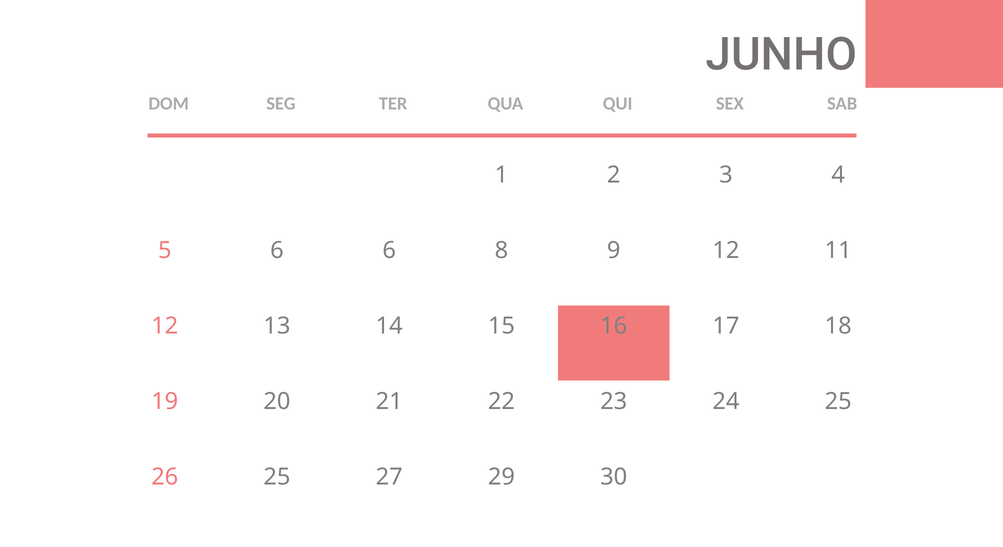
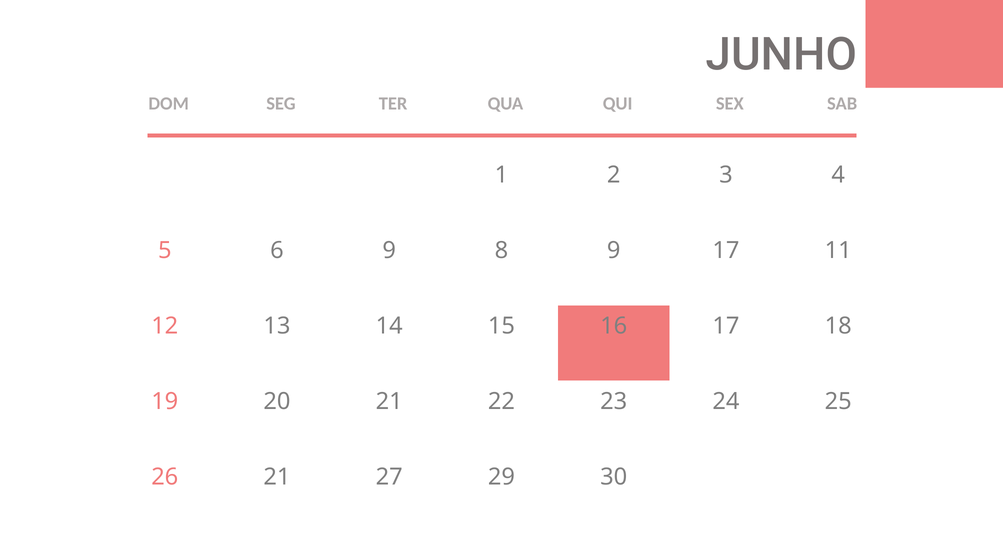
6 6: 6 -> 9
9 12: 12 -> 17
26 25: 25 -> 21
